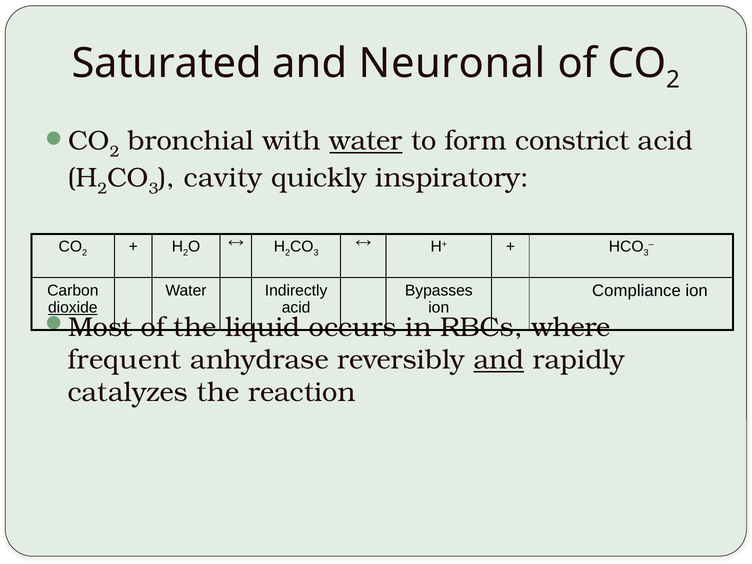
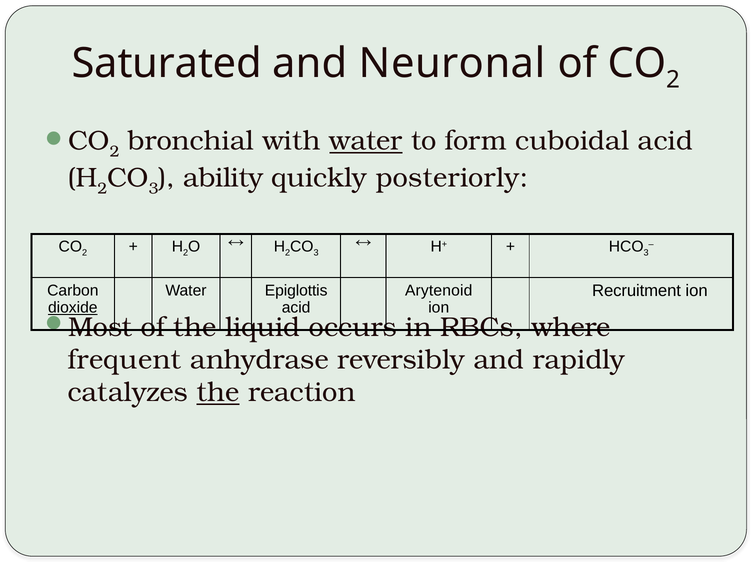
constrict: constrict -> cuboidal
cavity: cavity -> ability
inspiratory: inspiratory -> posteriorly
Indirectly: Indirectly -> Epiglottis
Bypasses: Bypasses -> Arytenoid
Compliance: Compliance -> Recruitment
and at (499, 360) underline: present -> none
the at (218, 393) underline: none -> present
